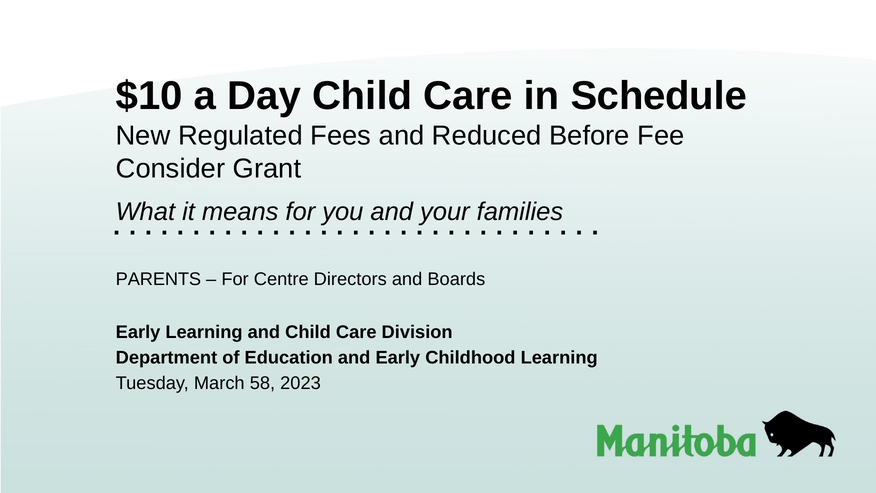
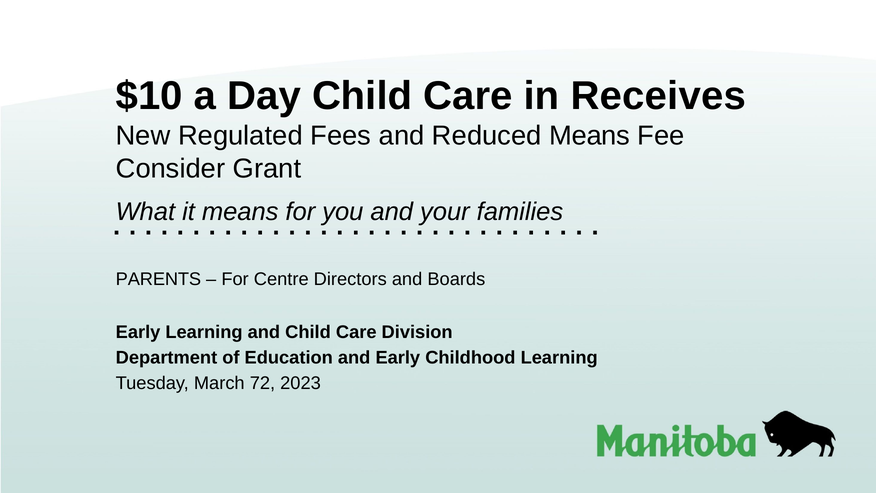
Schedule: Schedule -> Receives
Reduced Before: Before -> Means
58: 58 -> 72
